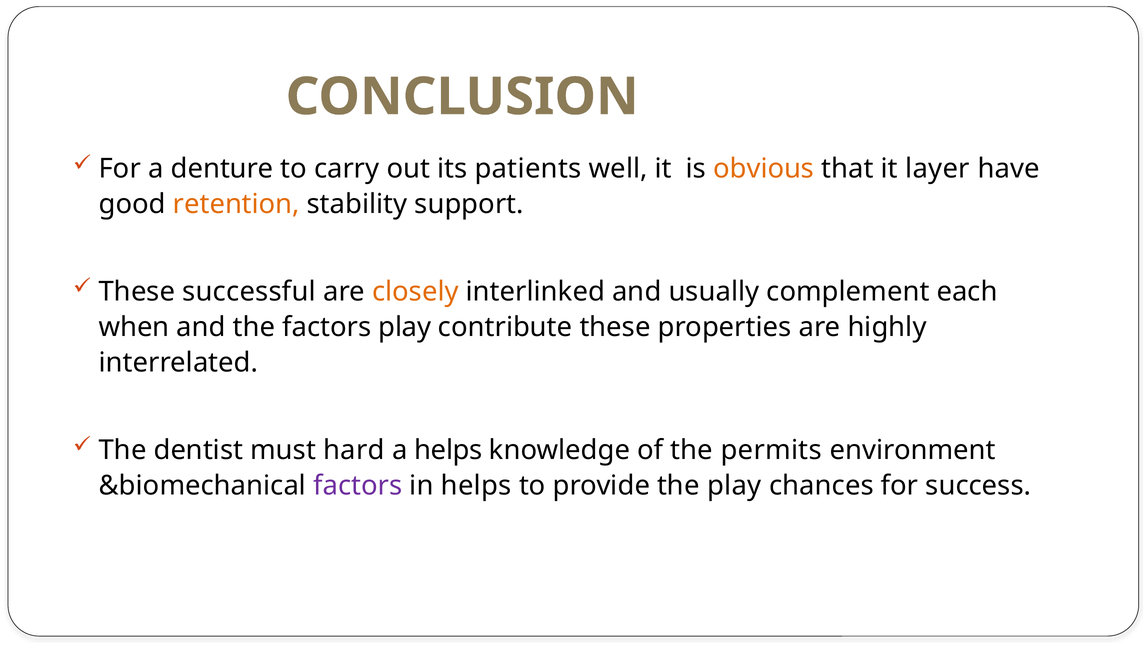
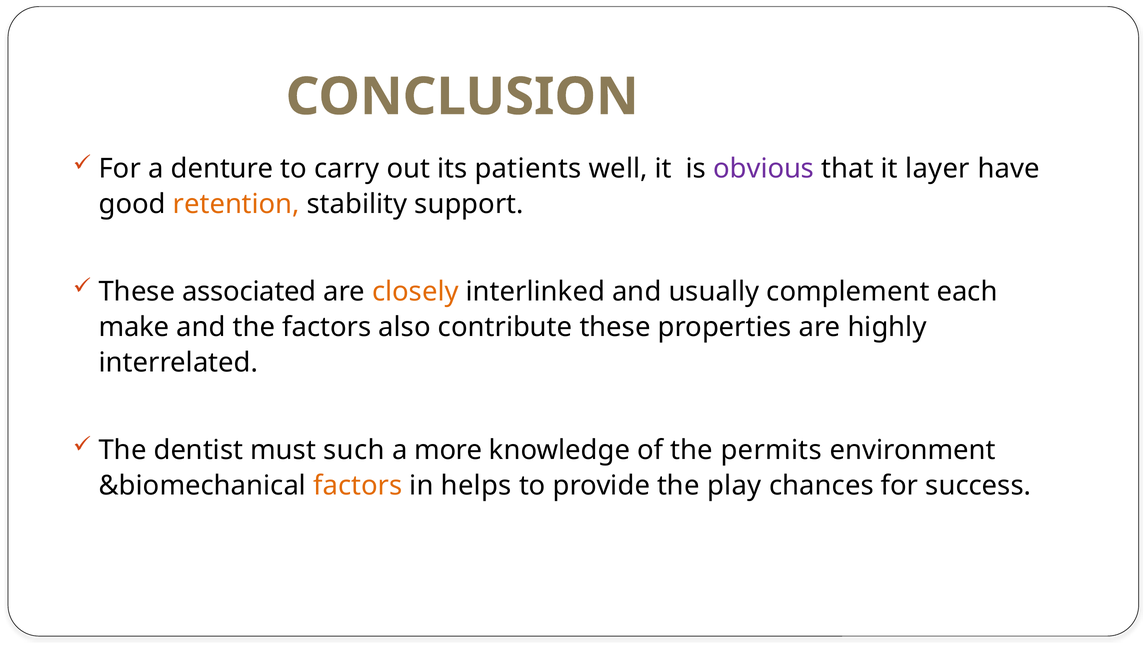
obvious colour: orange -> purple
successful: successful -> associated
when: when -> make
factors play: play -> also
hard: hard -> such
a helps: helps -> more
factors at (358, 486) colour: purple -> orange
